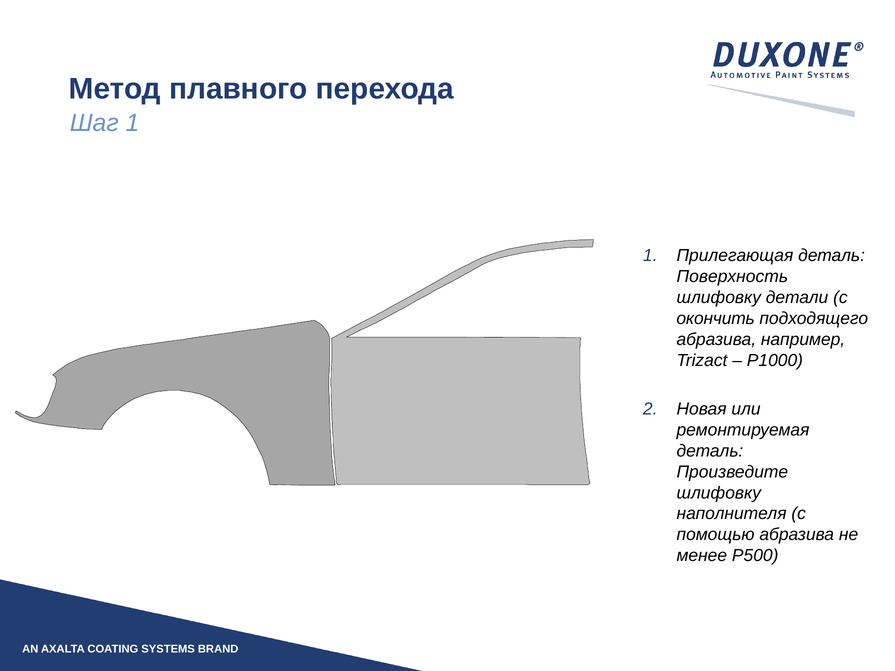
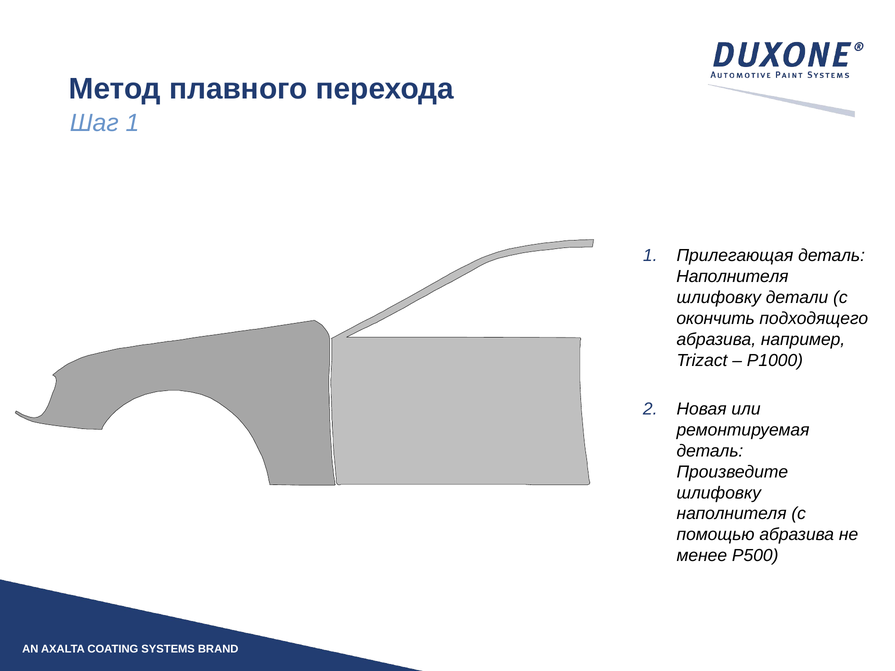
Поверхность at (732, 277): Поверхность -> Наполнителя
